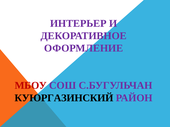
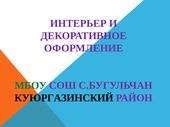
МБОУ colour: red -> green
